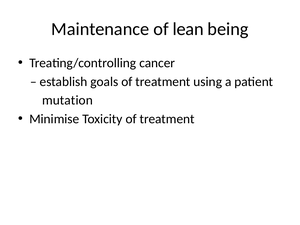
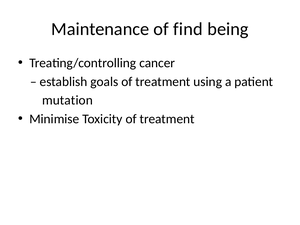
lean: lean -> find
